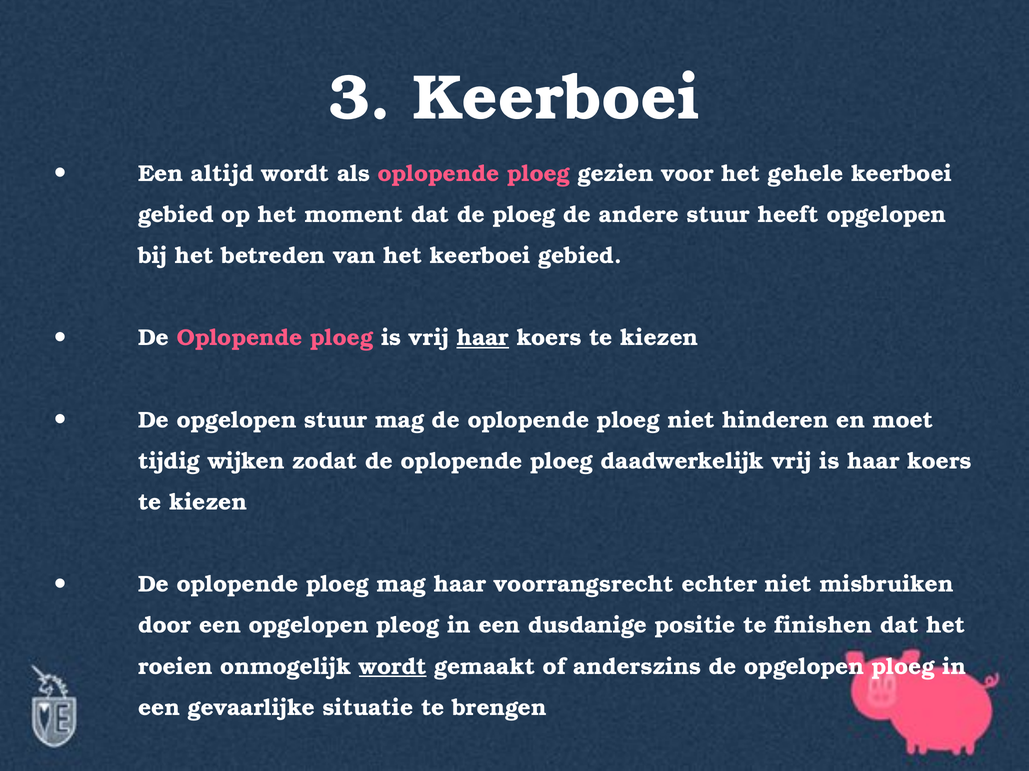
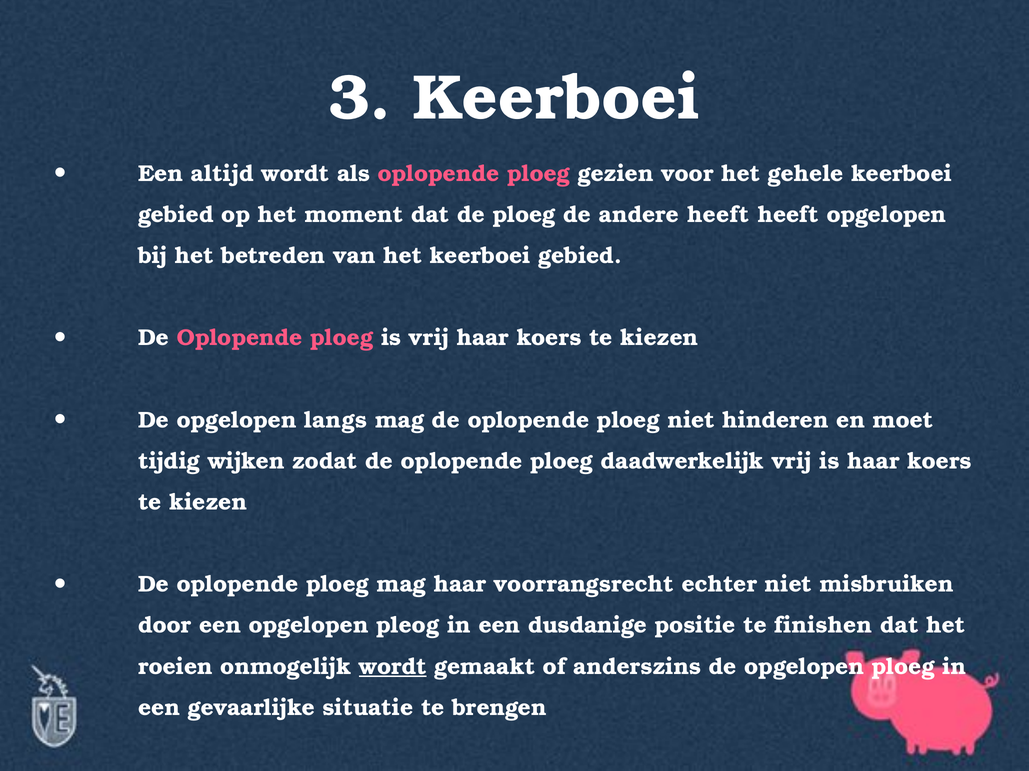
andere stuur: stuur -> heeft
haar at (483, 338) underline: present -> none
opgelopen stuur: stuur -> langs
